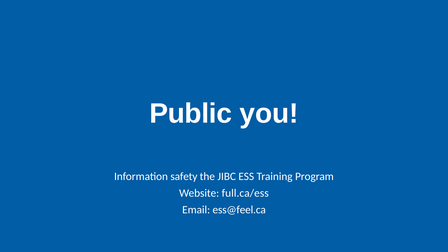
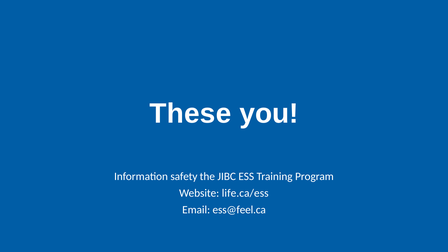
Public: Public -> These
full.ca/ess: full.ca/ess -> life.ca/ess
